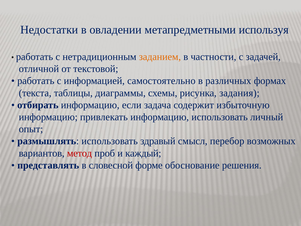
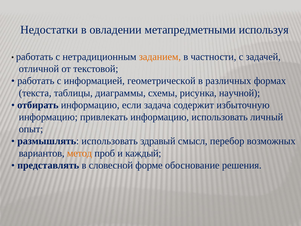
самостоятельно: самостоятельно -> геометрической
задания: задания -> научной
метод colour: red -> orange
